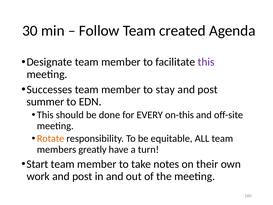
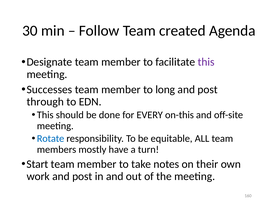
stay: stay -> long
summer: summer -> through
Rotate colour: orange -> blue
greatly: greatly -> mostly
